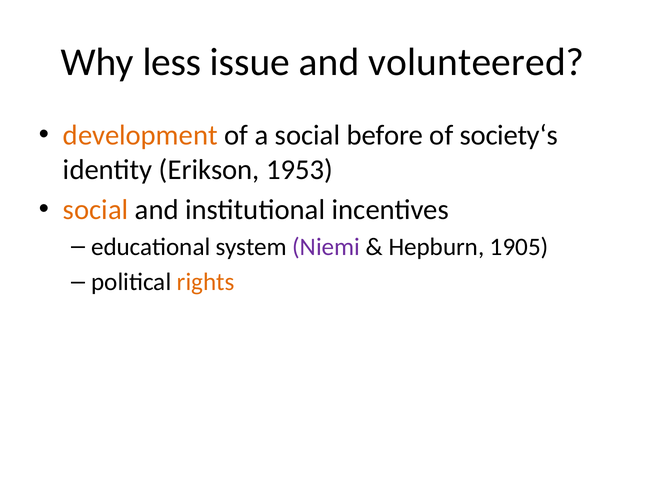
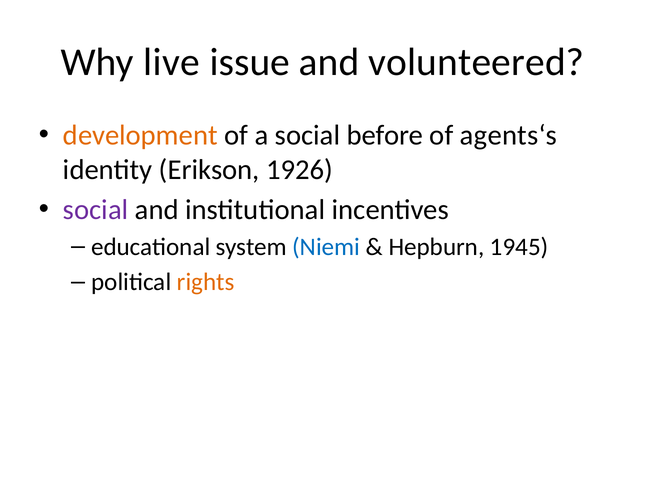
less: less -> live
society‘s: society‘s -> agents‘s
1953: 1953 -> 1926
social at (96, 210) colour: orange -> purple
Niemi colour: purple -> blue
1905: 1905 -> 1945
